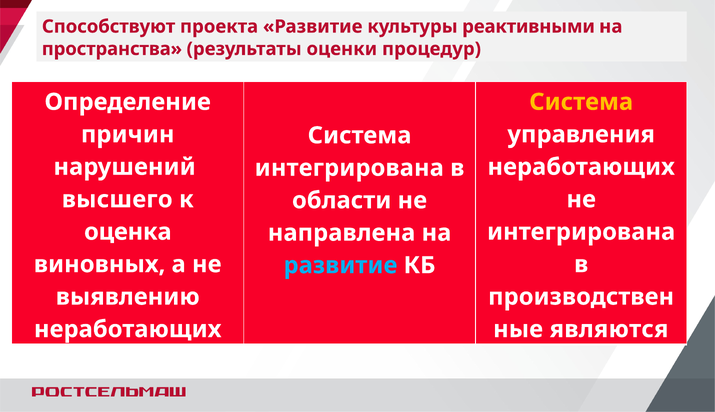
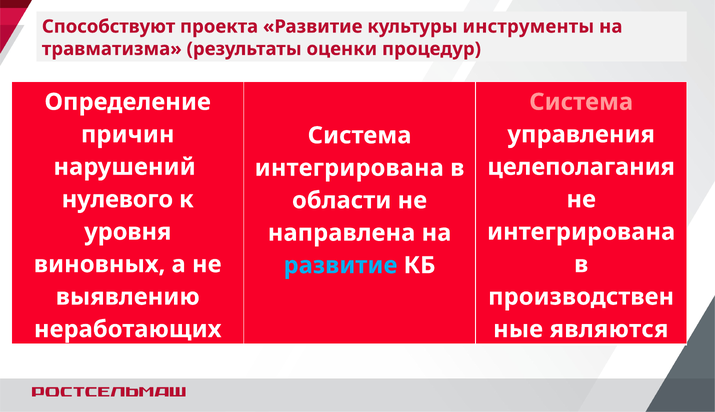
реактивными: реактивными -> инструменты
пространства: пространства -> травматизма
Система at (581, 102) colour: yellow -> pink
неработающих at (581, 167): неработающих -> целеполагания
высшего: высшего -> нулевого
оценка: оценка -> уровня
